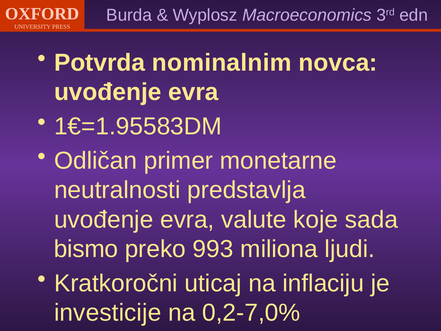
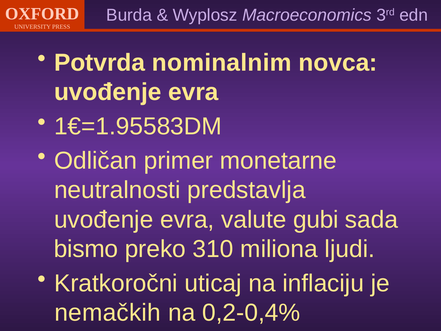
koje: koje -> gubi
993: 993 -> 310
investicije: investicije -> nemačkih
0,2-7,0%: 0,2-7,0% -> 0,2-0,4%
